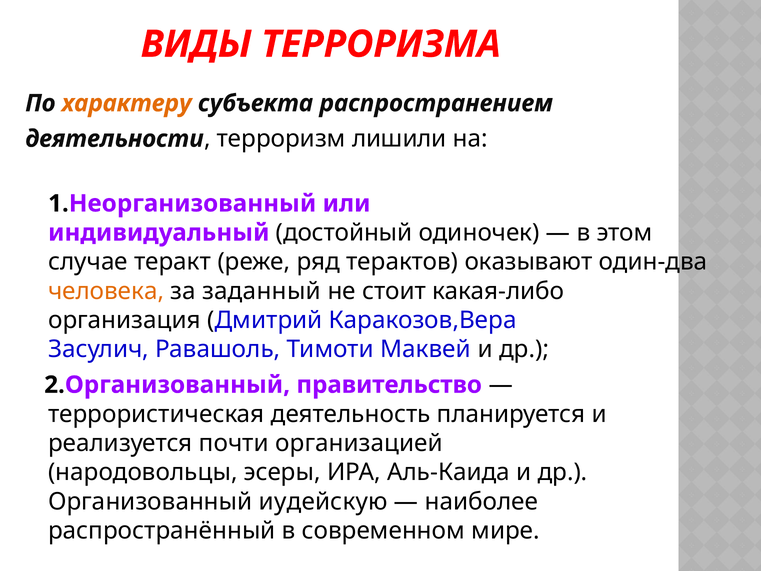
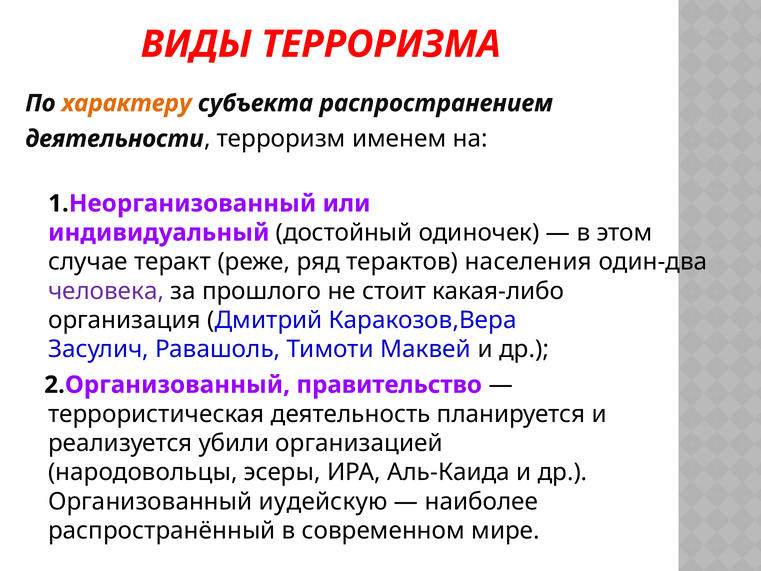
лишили: лишили -> именем
оказывают: оказывают -> населения
человека colour: orange -> purple
заданный: заданный -> прошлого
почти: почти -> убили
